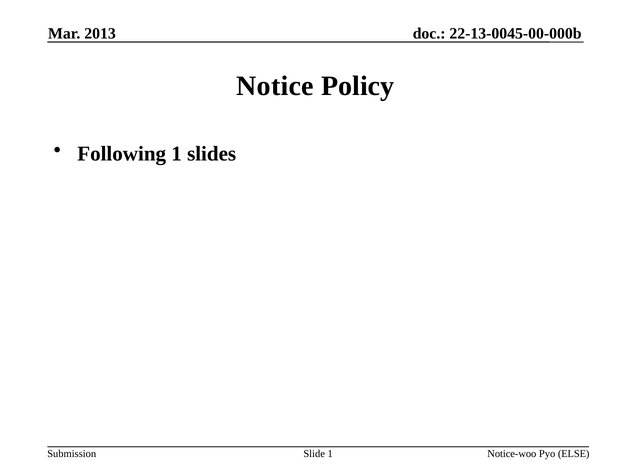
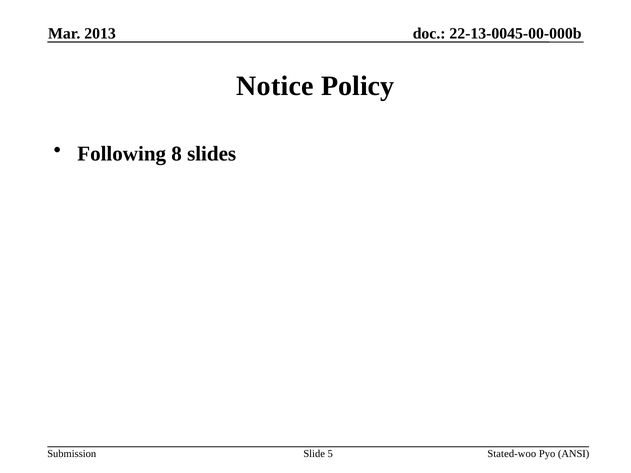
Following 1: 1 -> 8
Slide 1: 1 -> 5
Notice-woo: Notice-woo -> Stated-woo
ELSE: ELSE -> ANSI
